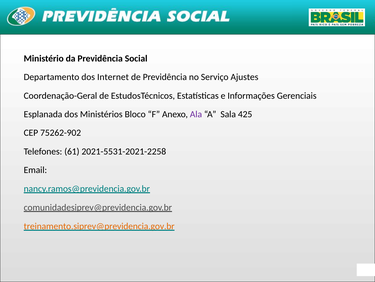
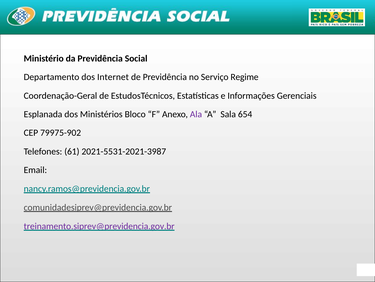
Ajustes: Ajustes -> Regime
425: 425 -> 654
75262-902: 75262-902 -> 79975-902
2021-5531-2021-2258: 2021-5531-2021-2258 -> 2021-5531-2021-3987
treinamento.siprev@previdencia.gov.br colour: orange -> purple
